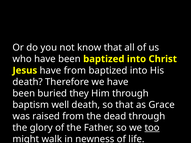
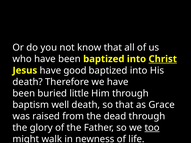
Christ underline: none -> present
have from: from -> good
they: they -> little
